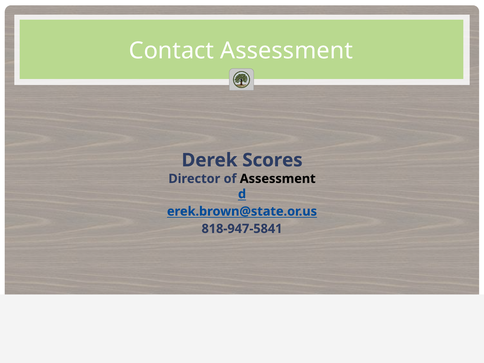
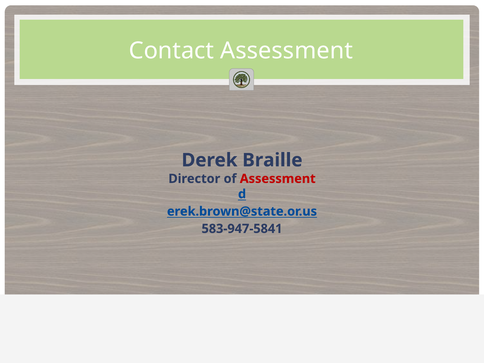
Scores: Scores -> Braille
Assessment at (278, 179) colour: black -> red
818-947-5841: 818-947-5841 -> 583-947-5841
